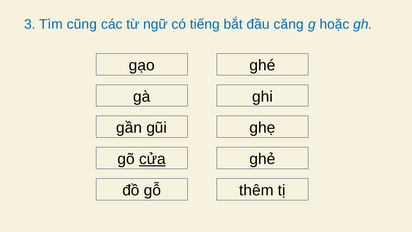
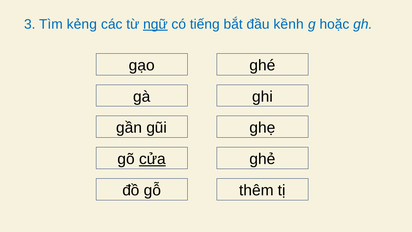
cũng: cũng -> kẻng
ngữ underline: none -> present
căng: căng -> kềnh
